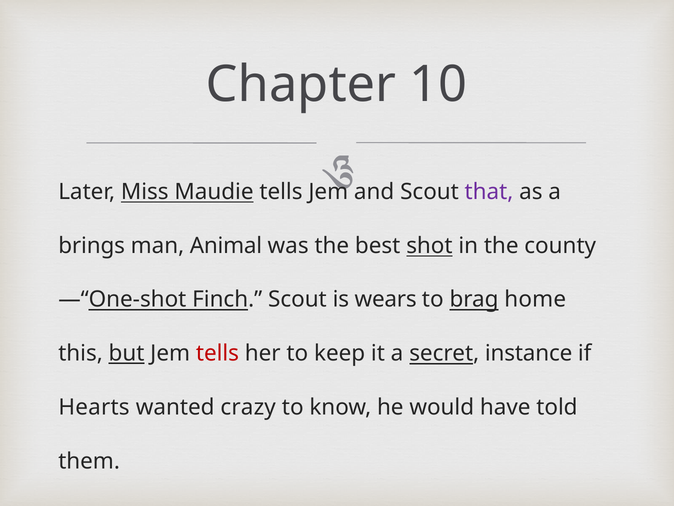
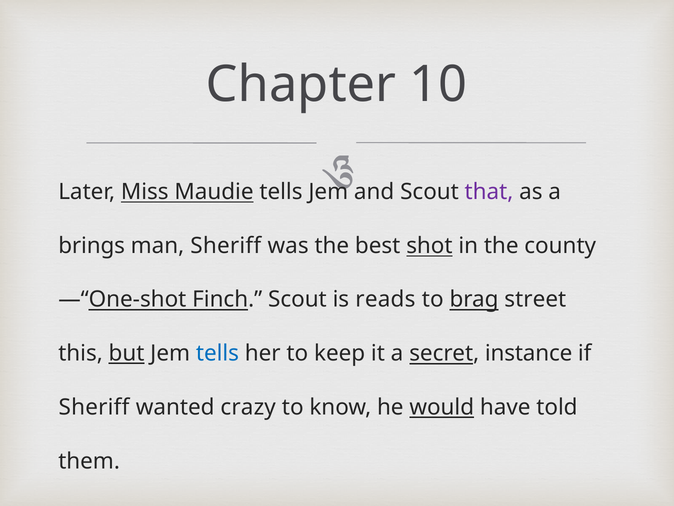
man Animal: Animal -> Sheriff
wears: wears -> reads
home: home -> street
tells at (217, 353) colour: red -> blue
Hearts at (94, 407): Hearts -> Sheriff
would underline: none -> present
